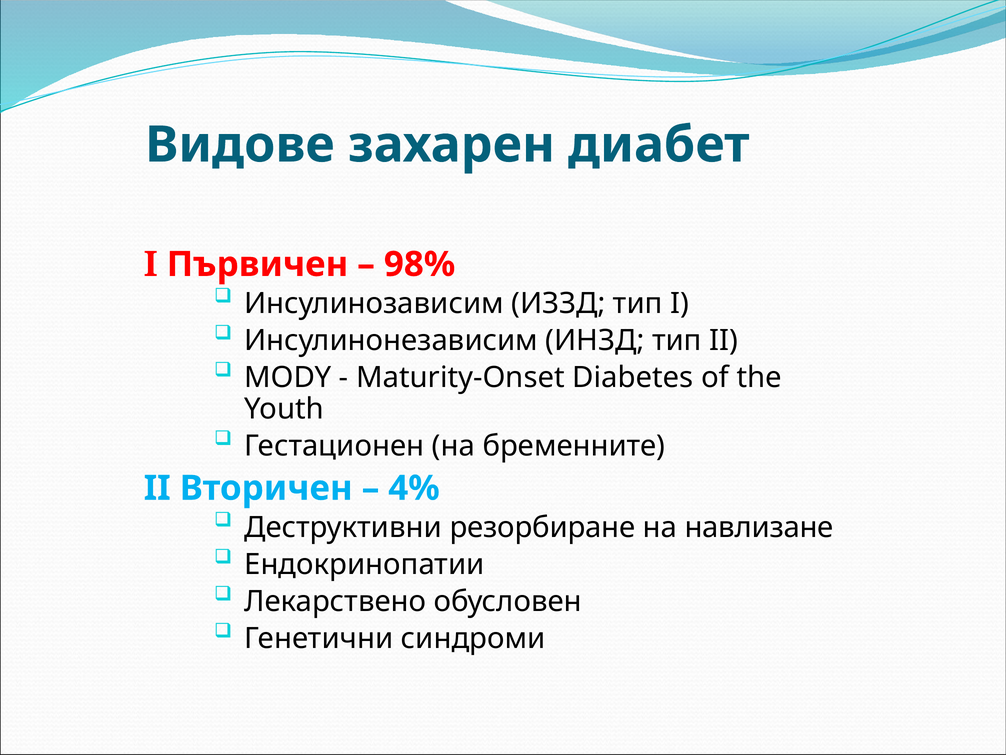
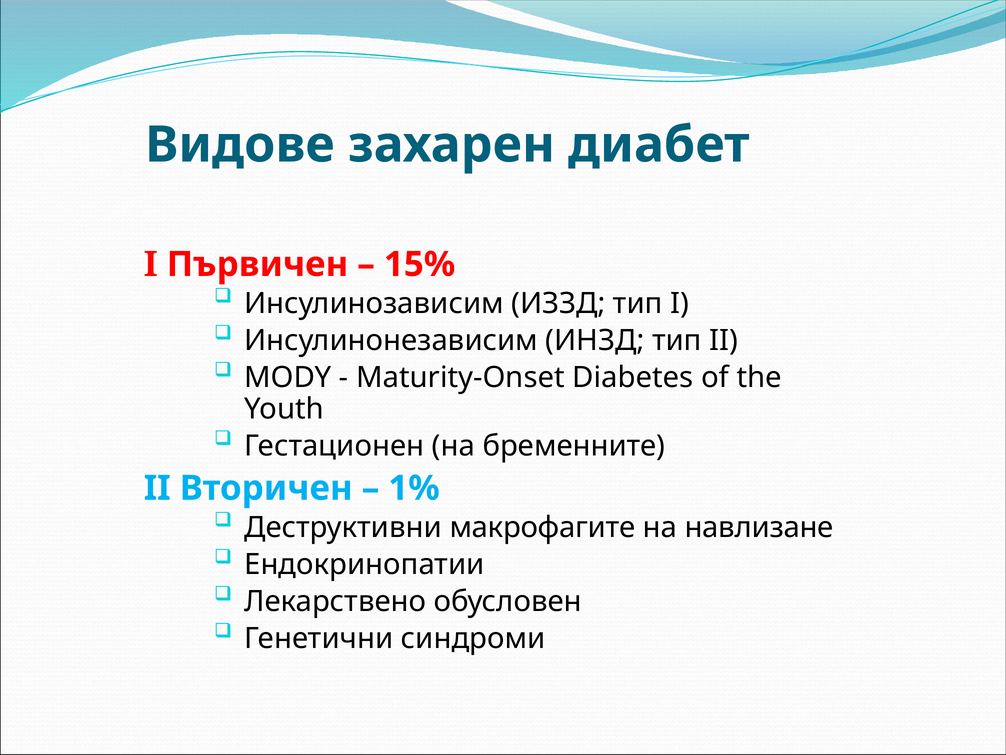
98%: 98% -> 15%
4%: 4% -> 1%
резорбиране: резорбиране -> макрофагите
